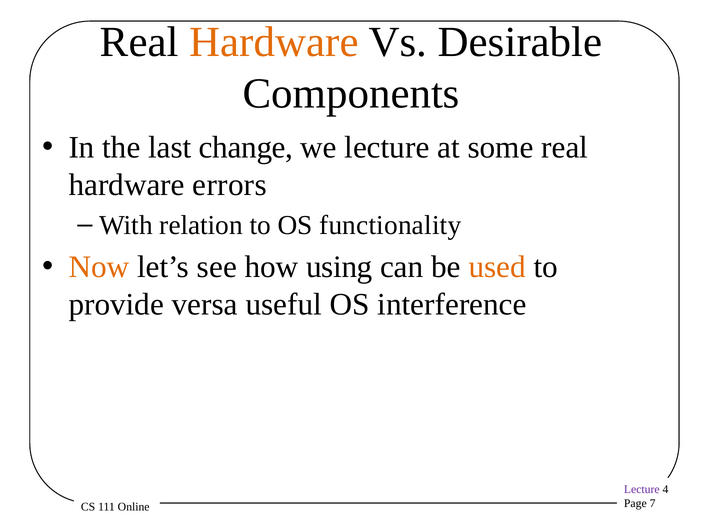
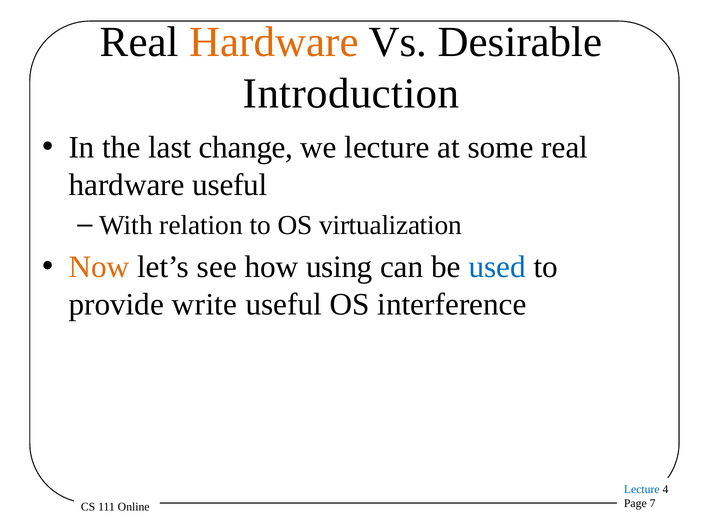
Components: Components -> Introduction
hardware errors: errors -> useful
functionality: functionality -> virtualization
used colour: orange -> blue
versa: versa -> write
Lecture at (642, 489) colour: purple -> blue
